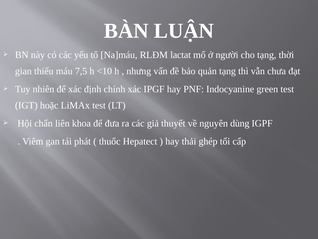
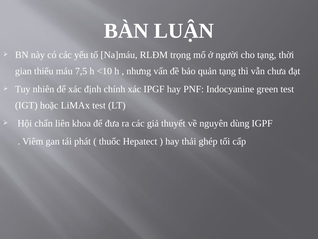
lactat: lactat -> trọng
